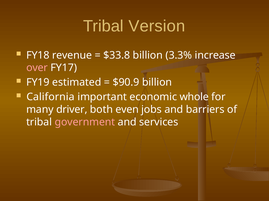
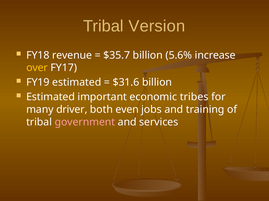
$33.8: $33.8 -> $35.7
3.3%: 3.3% -> 5.6%
over colour: pink -> yellow
$90.9: $90.9 -> $31.6
California at (50, 97): California -> Estimated
whole: whole -> tribes
barriers: barriers -> training
